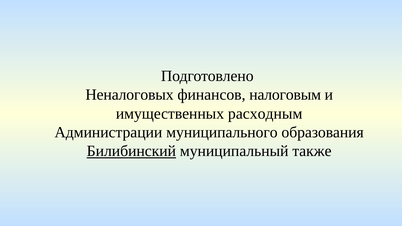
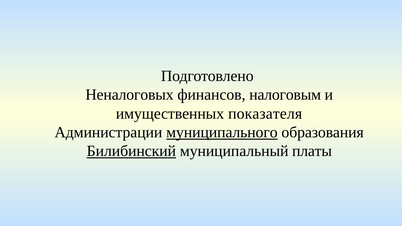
расходным: расходным -> показателя
муниципального underline: none -> present
также: также -> платы
